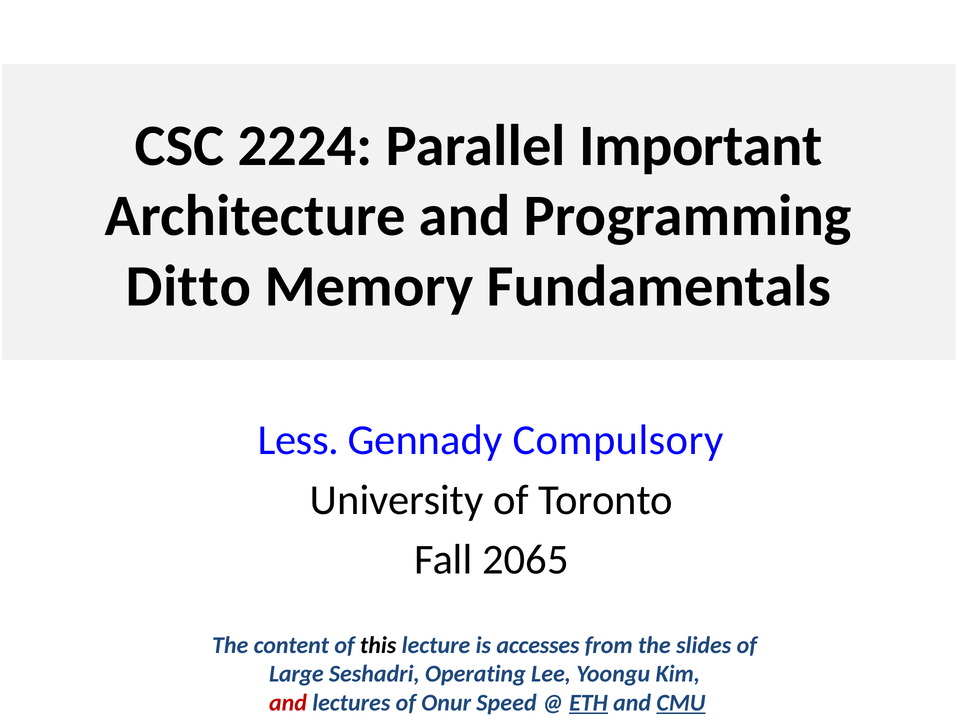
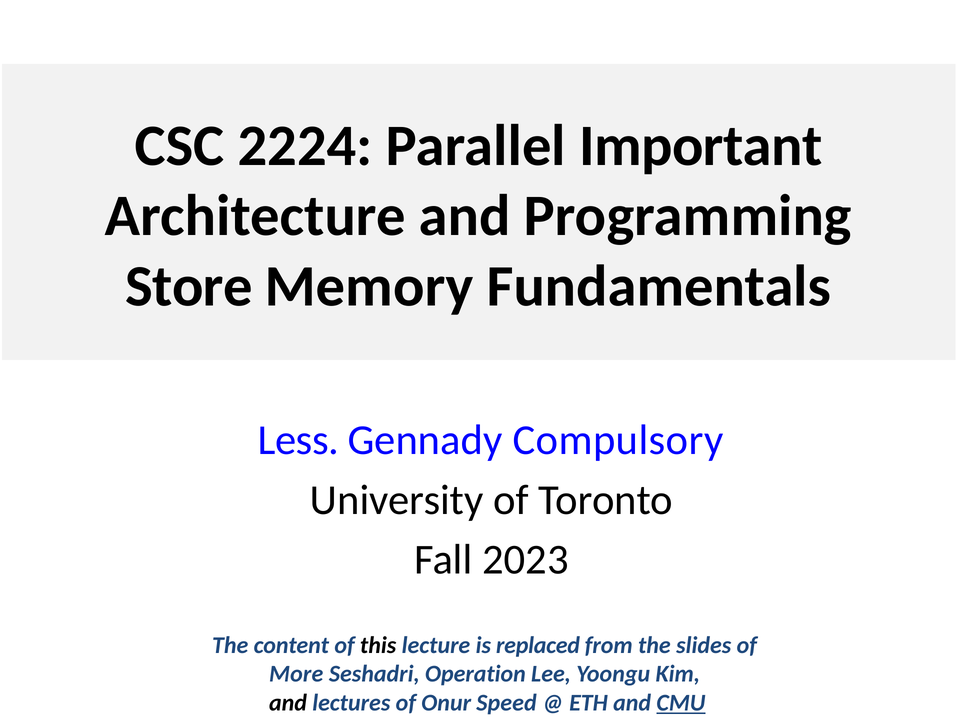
Ditto: Ditto -> Store
2065: 2065 -> 2023
accesses: accesses -> replaced
Large: Large -> More
Operating: Operating -> Operation
and at (288, 702) colour: red -> black
ETH underline: present -> none
